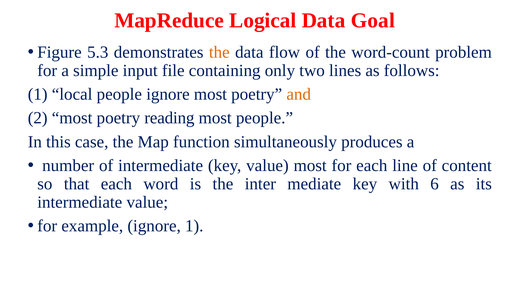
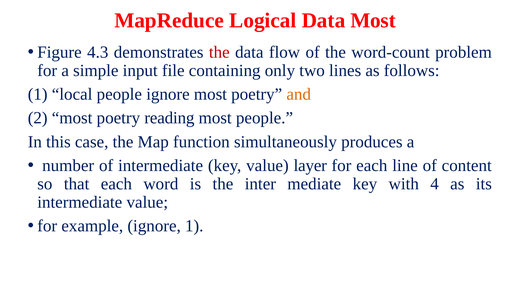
Data Goal: Goal -> Most
5.3: 5.3 -> 4.3
the at (219, 52) colour: orange -> red
value most: most -> layer
6: 6 -> 4
